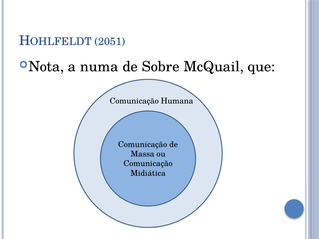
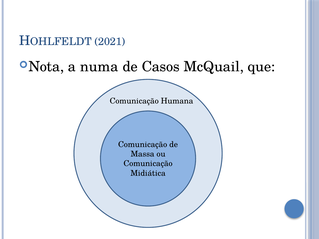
2051: 2051 -> 2021
Sobre: Sobre -> Casos
